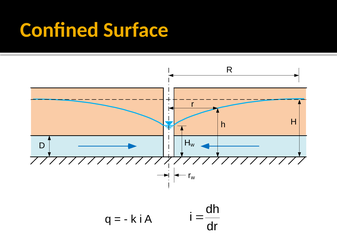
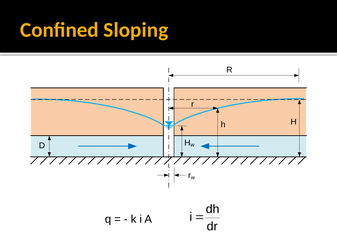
Surface: Surface -> Sloping
